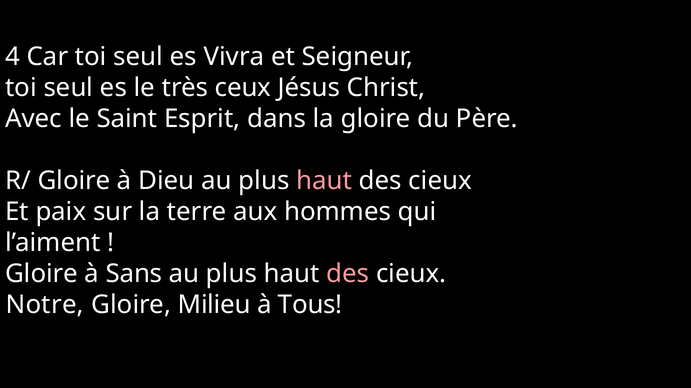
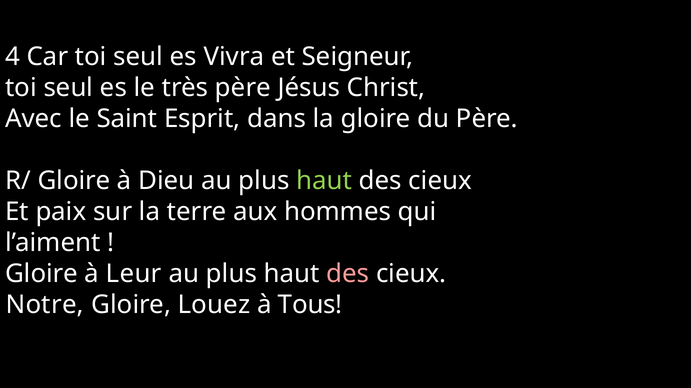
très ceux: ceux -> père
haut at (324, 181) colour: pink -> light green
Sans: Sans -> Leur
Milieu: Milieu -> Louez
